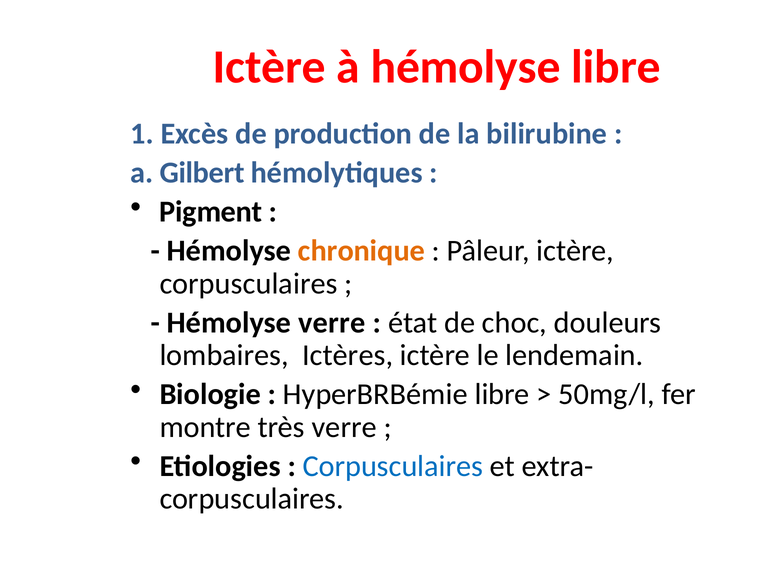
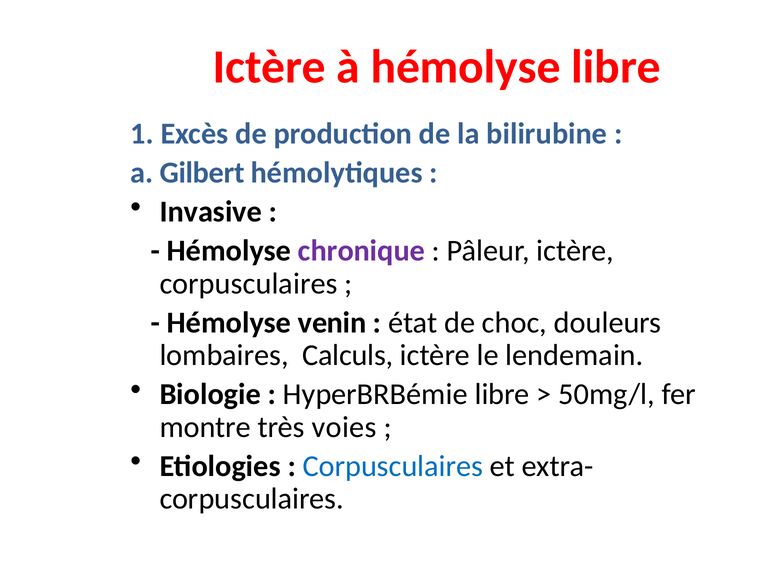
Pigment: Pigment -> Invasive
chronique colour: orange -> purple
Hémolyse verre: verre -> venin
Ictères: Ictères -> Calculs
très verre: verre -> voies
